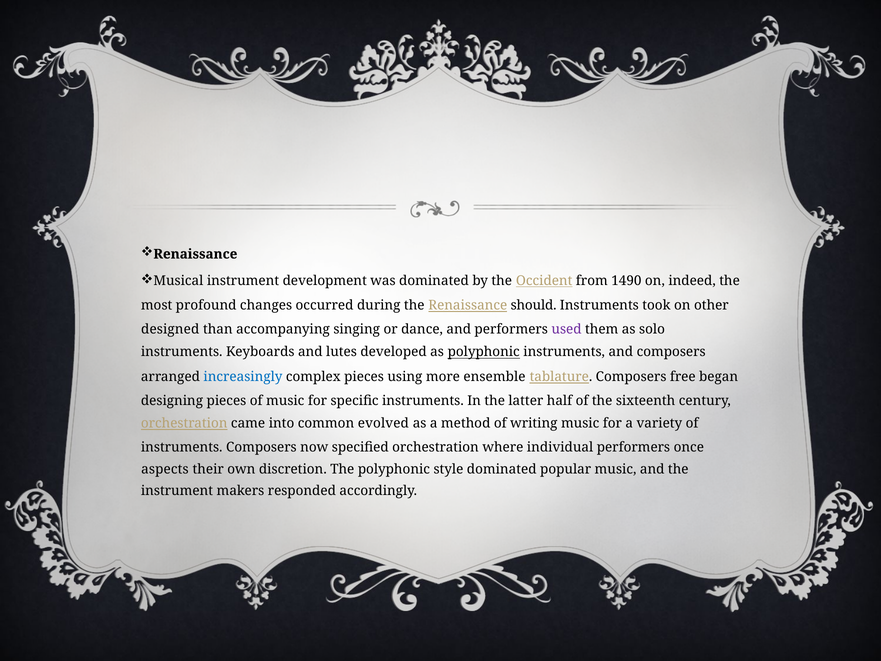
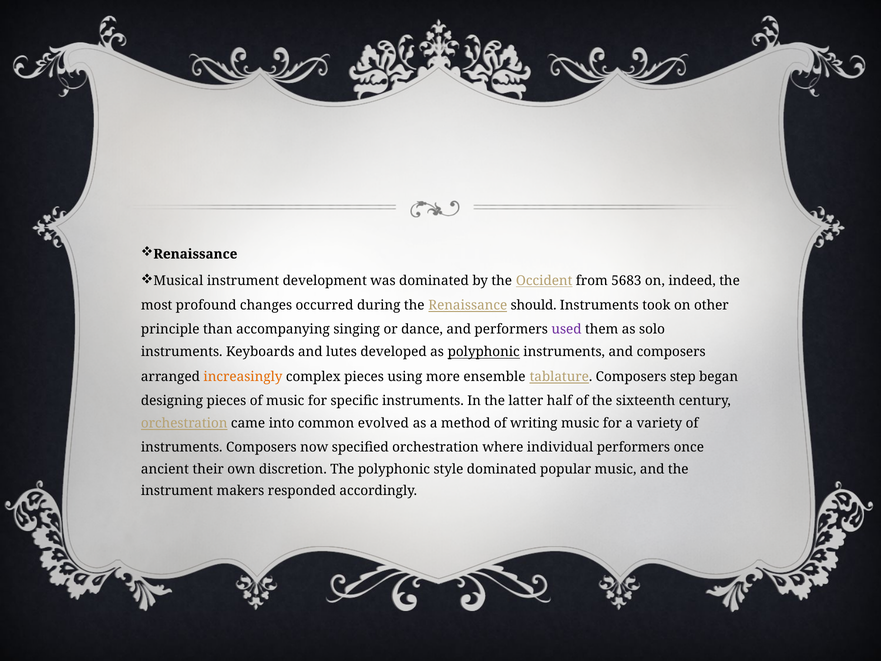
1490: 1490 -> 5683
designed: designed -> principle
increasingly colour: blue -> orange
free: free -> step
aspects: aspects -> ancient
